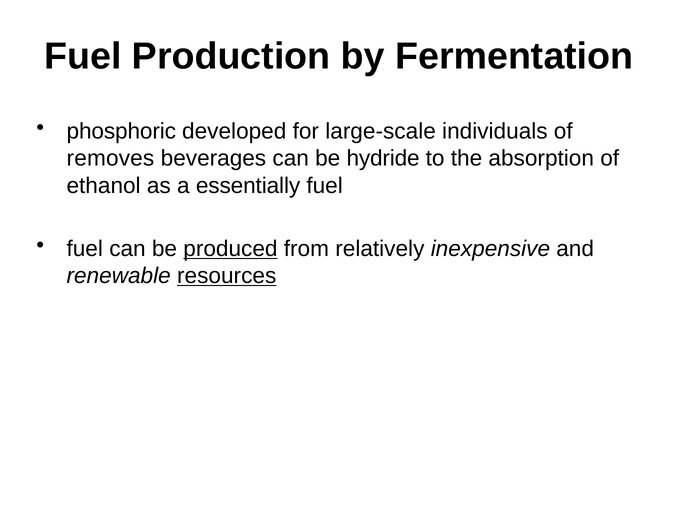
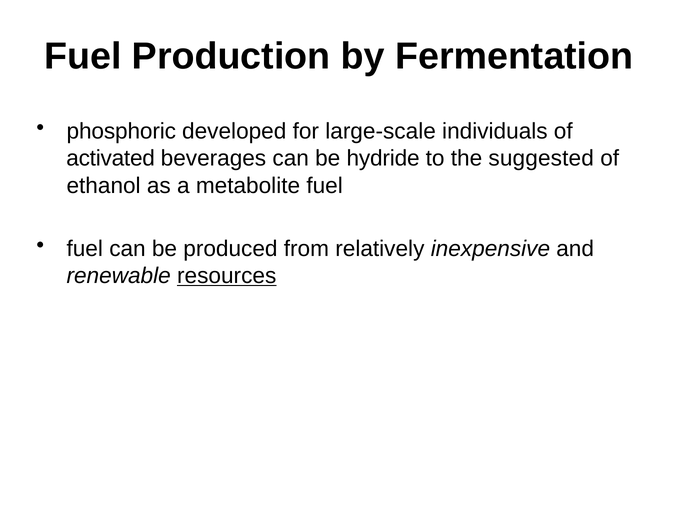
removes: removes -> activated
absorption: absorption -> suggested
essentially: essentially -> metabolite
produced underline: present -> none
